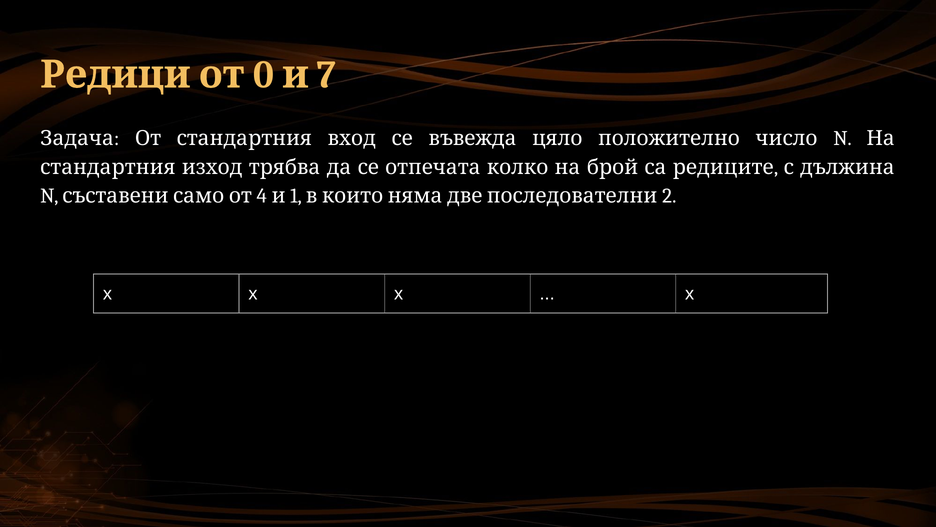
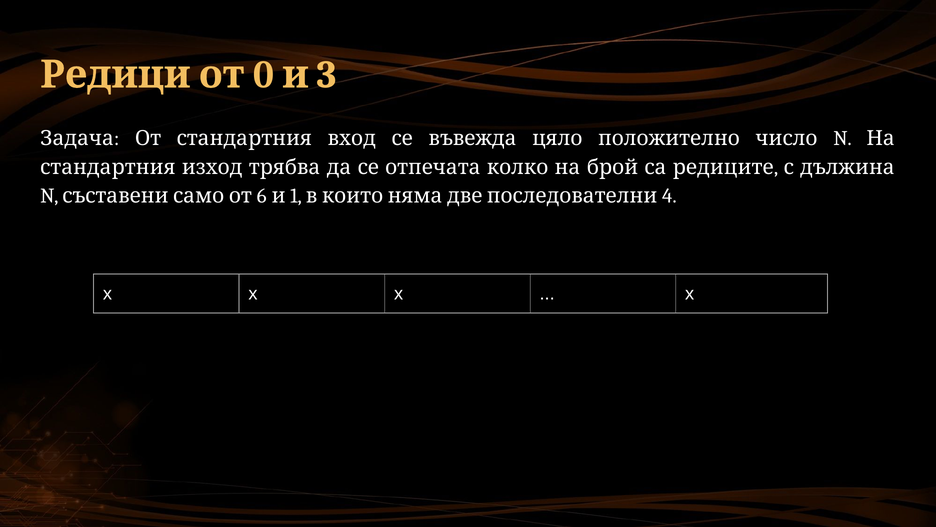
7: 7 -> 3
4: 4 -> 6
2: 2 -> 4
